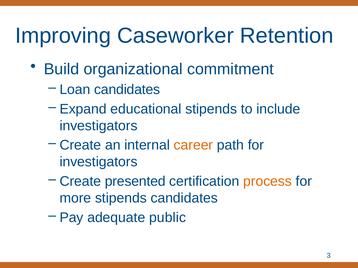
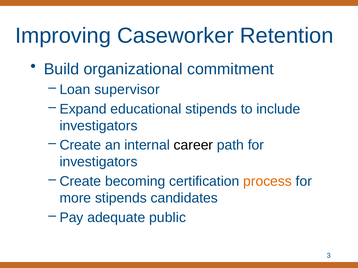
Loan candidates: candidates -> supervisor
career colour: orange -> black
presented: presented -> becoming
